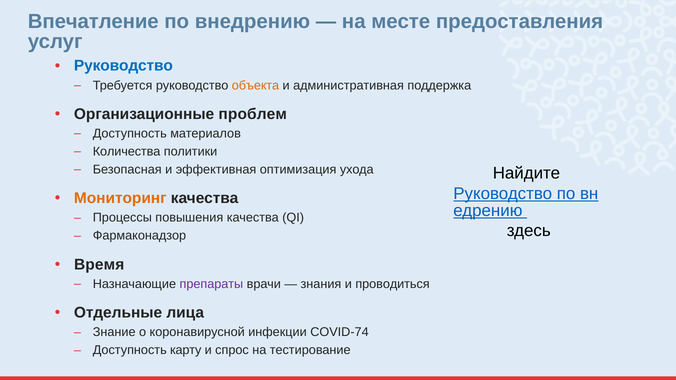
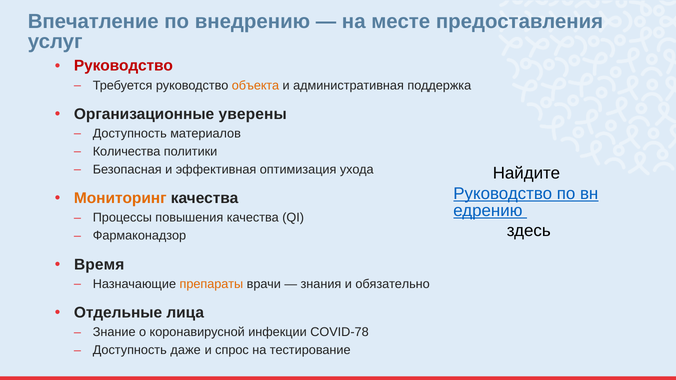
Руководство at (123, 66) colour: blue -> red
проблем: проблем -> уверены
препараты colour: purple -> orange
проводиться: проводиться -> обязательно
COVID-74: COVID-74 -> COVID-78
карту: карту -> даже
